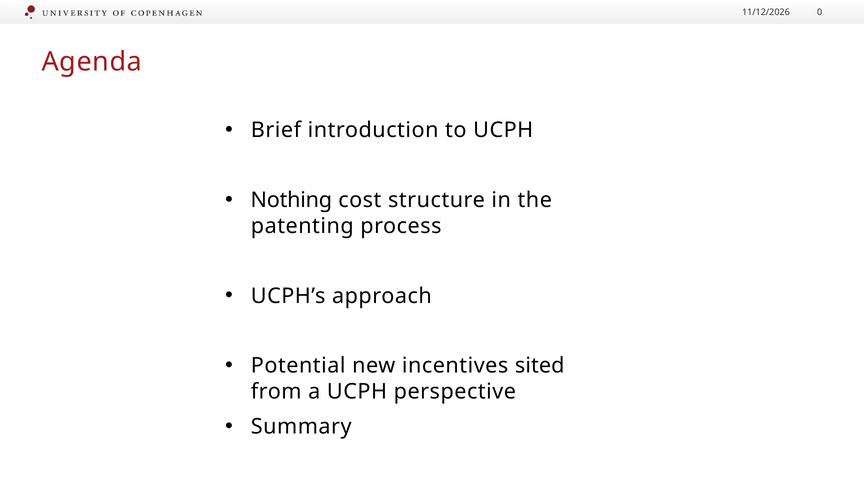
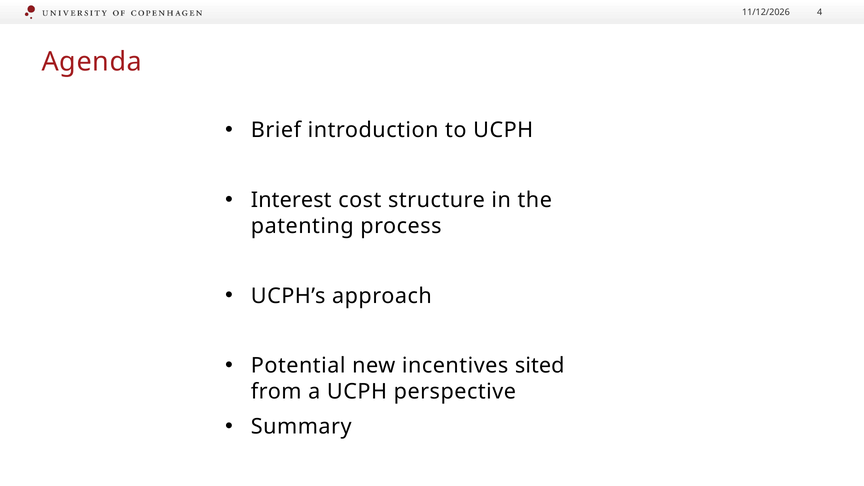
0: 0 -> 4
Nothing: Nothing -> Interest
